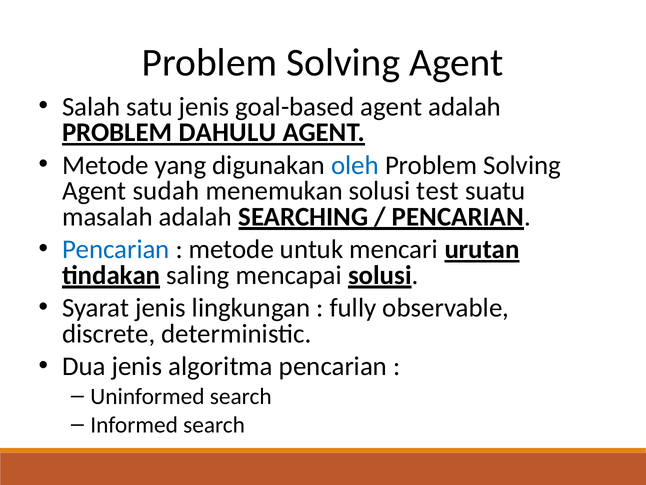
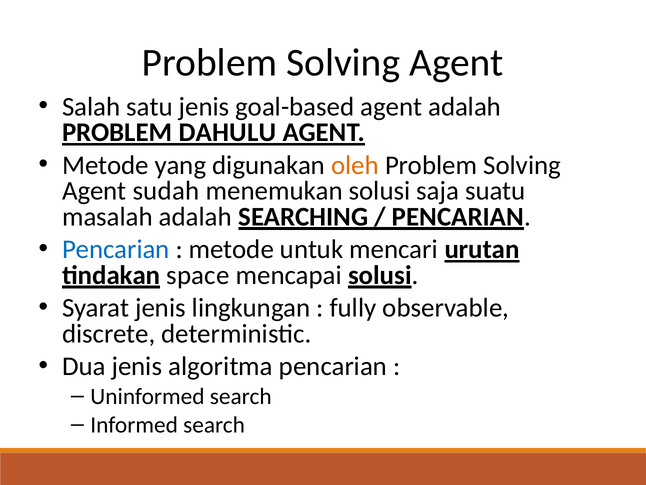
oleh colour: blue -> orange
test: test -> saja
saling: saling -> space
